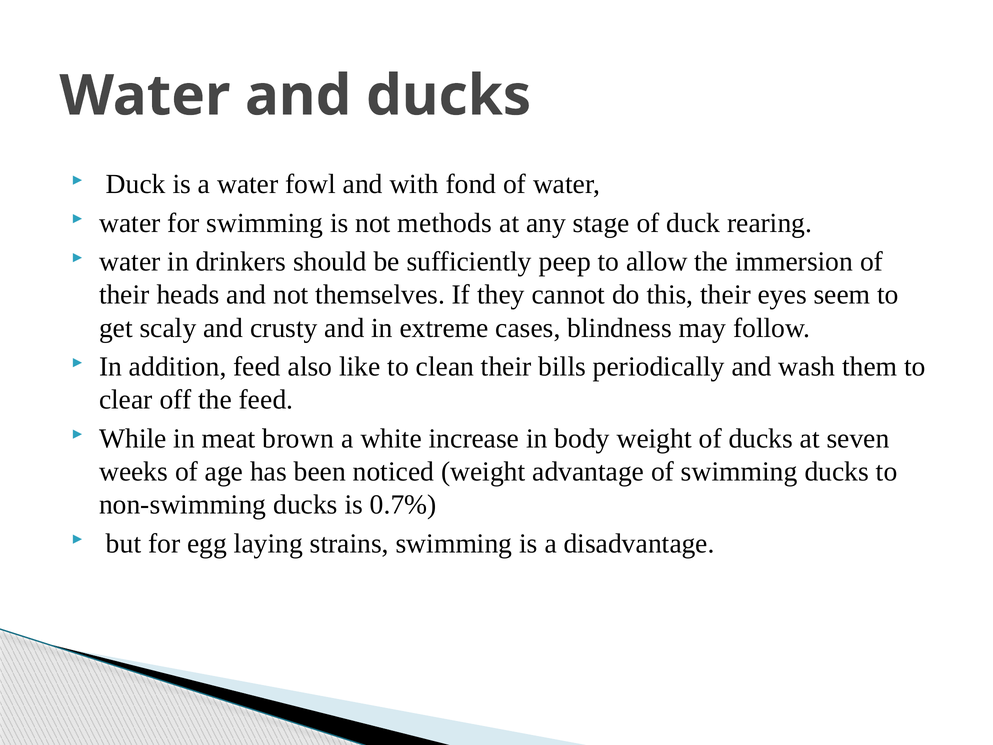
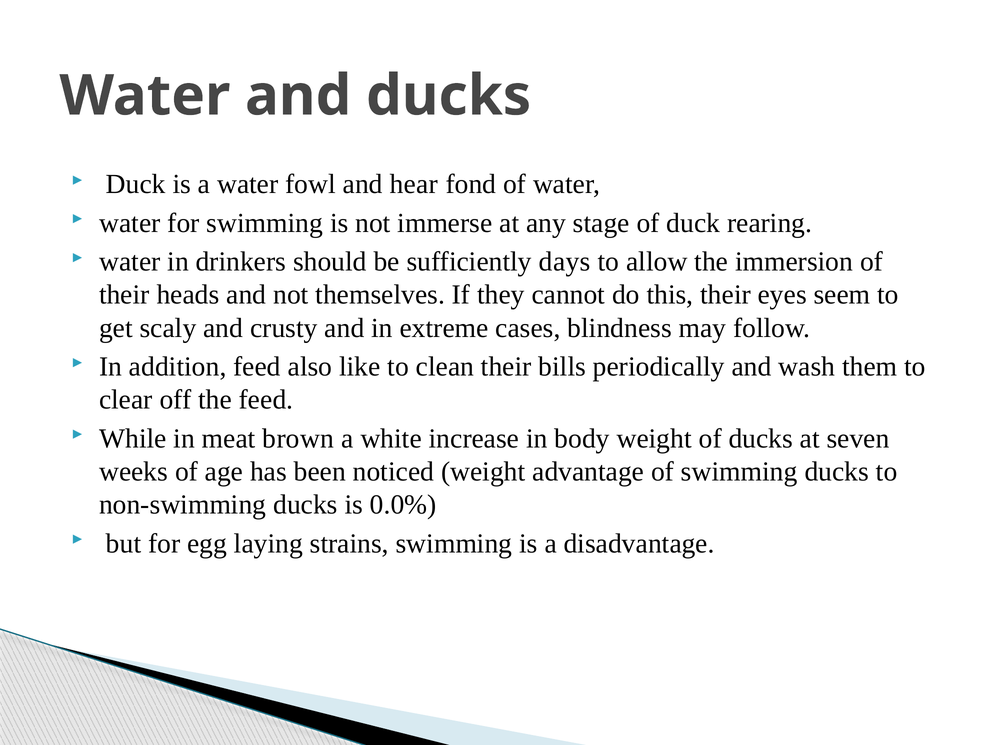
with: with -> hear
methods: methods -> immerse
peep: peep -> days
0.7%: 0.7% -> 0.0%
